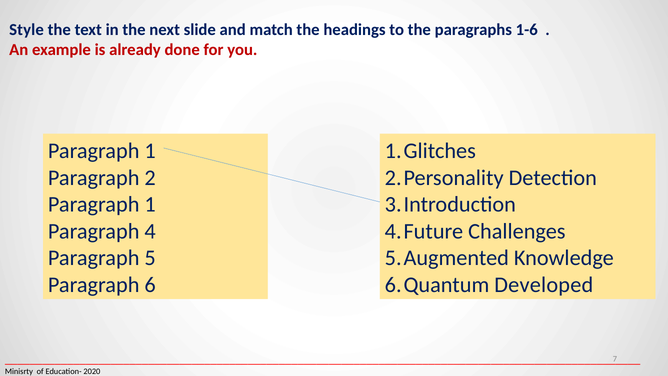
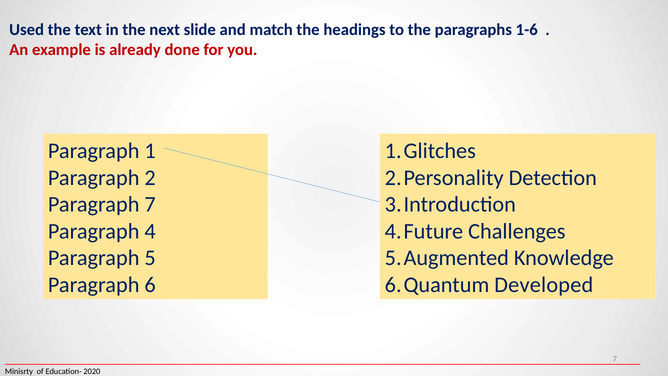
Style: Style -> Used
1 at (150, 204): 1 -> 7
